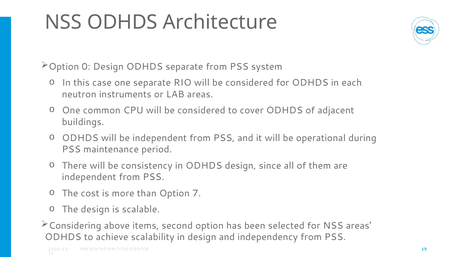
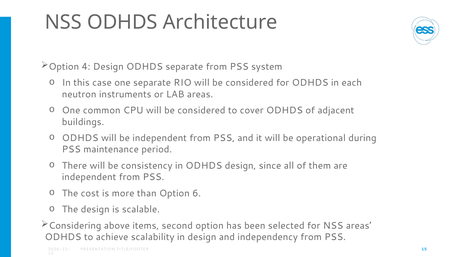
0: 0 -> 4
7: 7 -> 6
